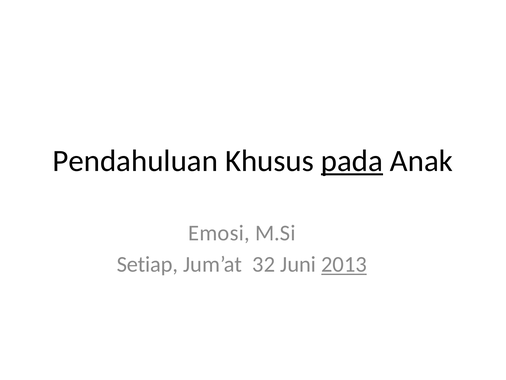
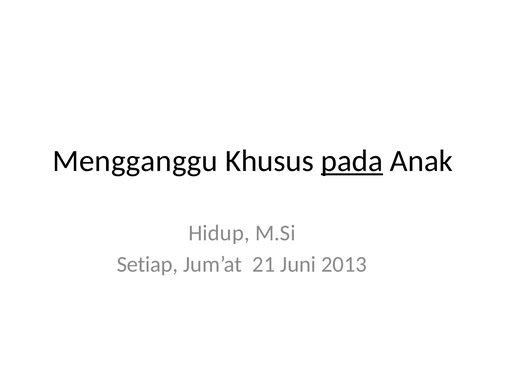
Pendahuluan: Pendahuluan -> Mengganggu
Emosi: Emosi -> Hidup
32: 32 -> 21
2013 underline: present -> none
